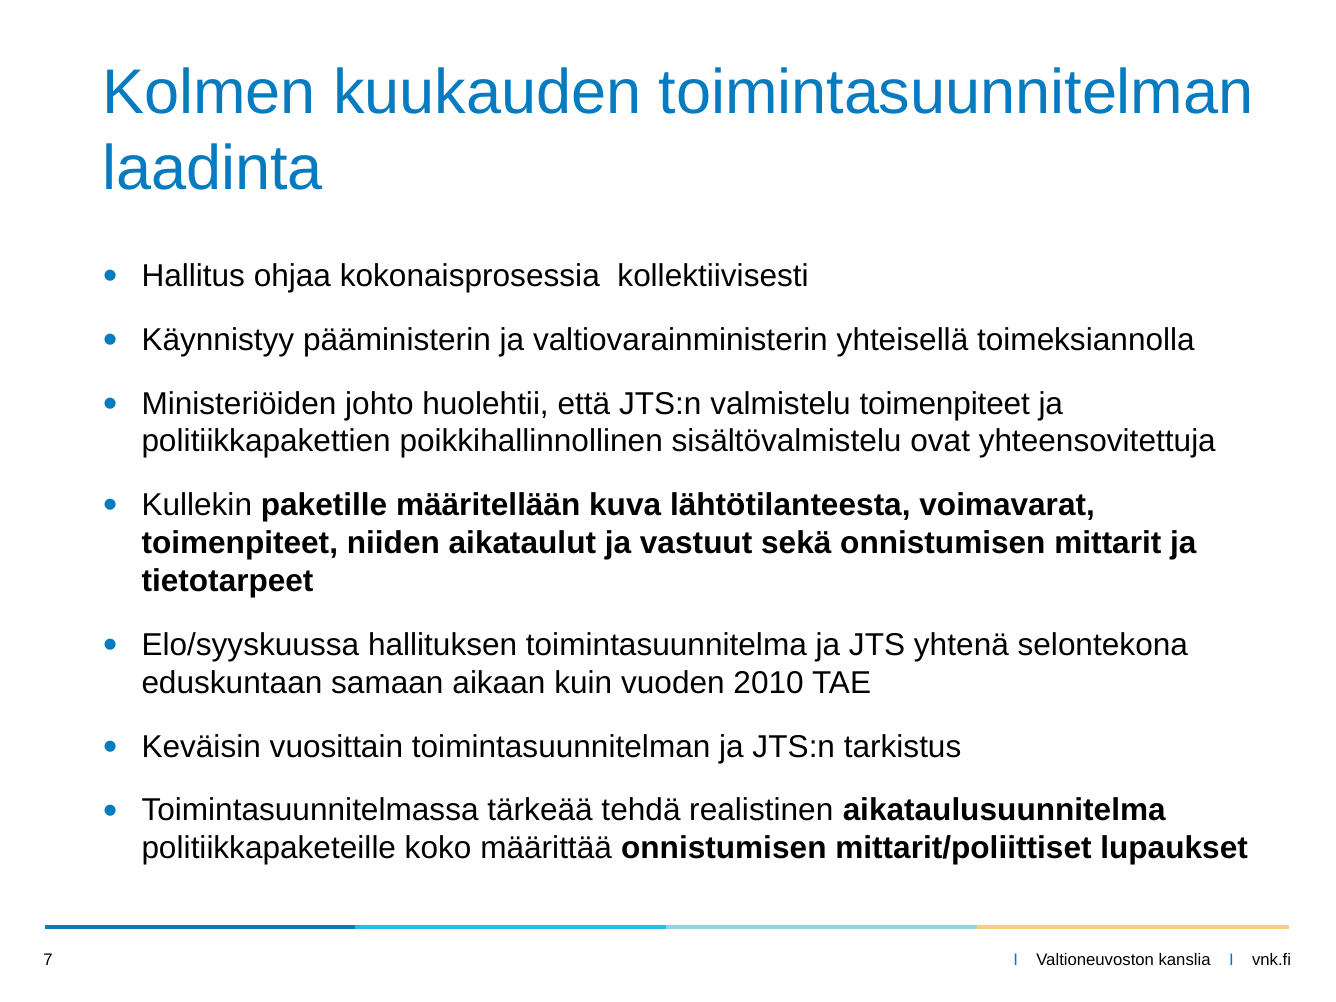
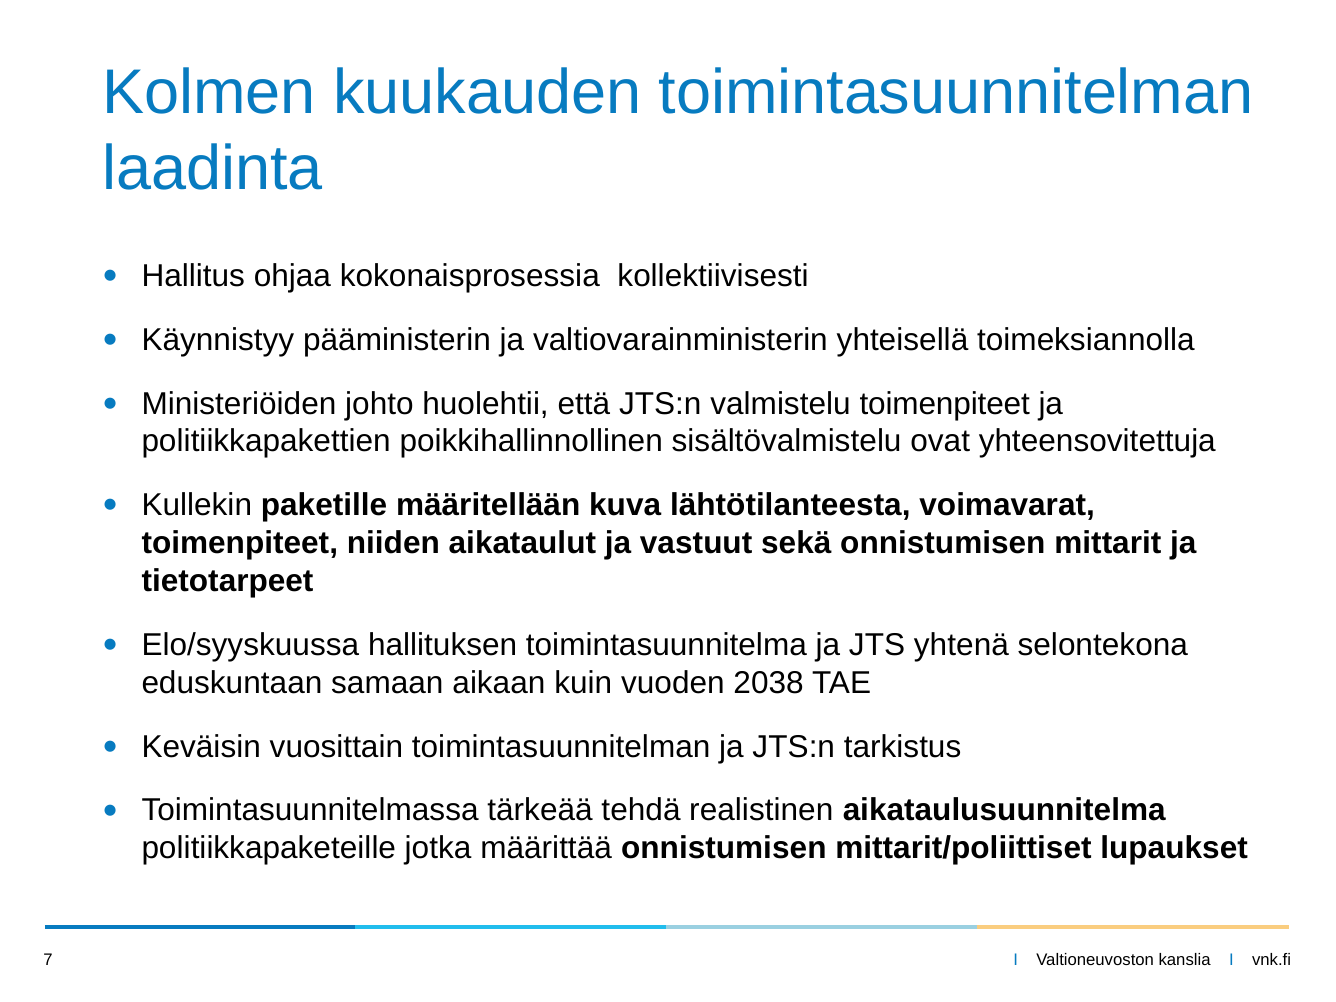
2010: 2010 -> 2038
koko: koko -> jotka
